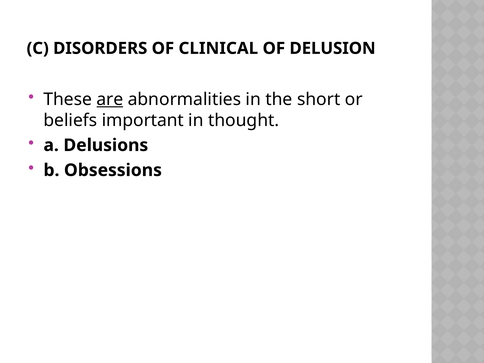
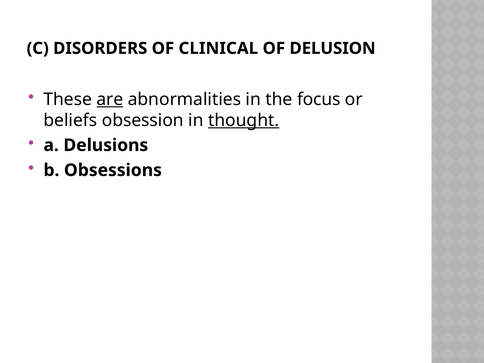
short: short -> focus
important: important -> obsession
thought underline: none -> present
